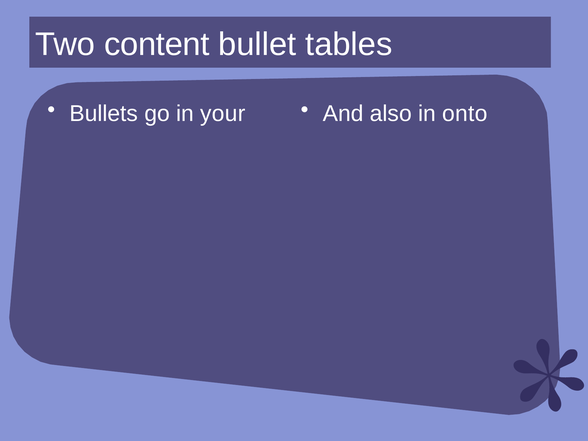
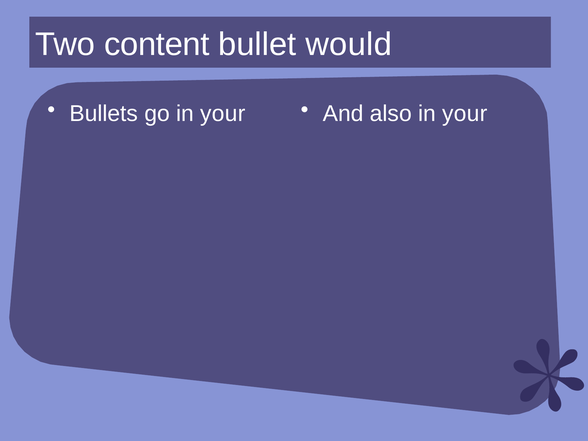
tables: tables -> would
also in onto: onto -> your
